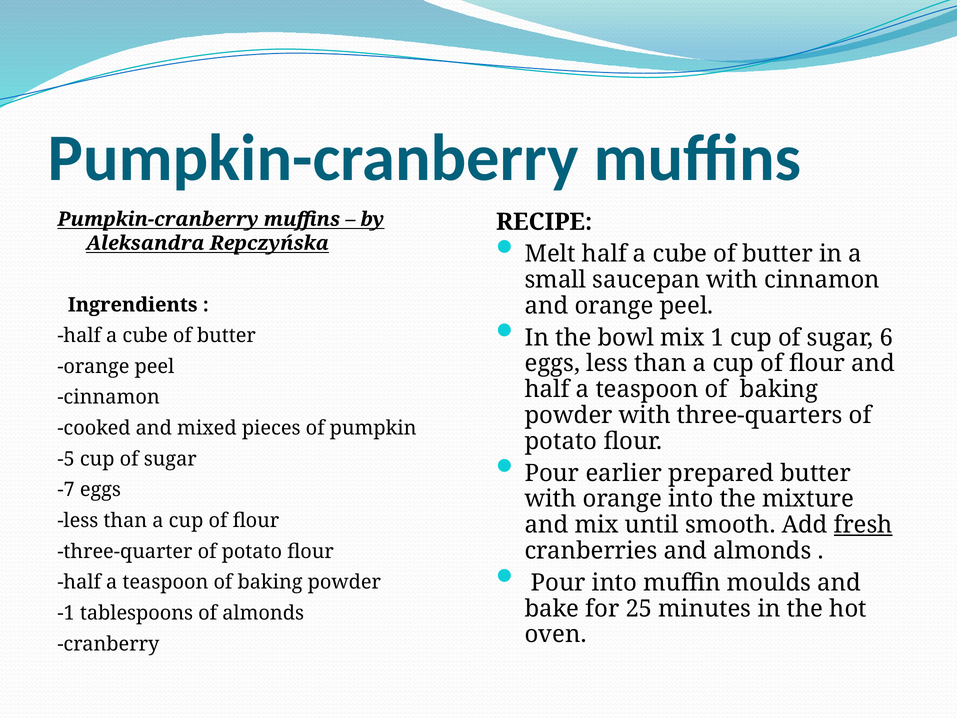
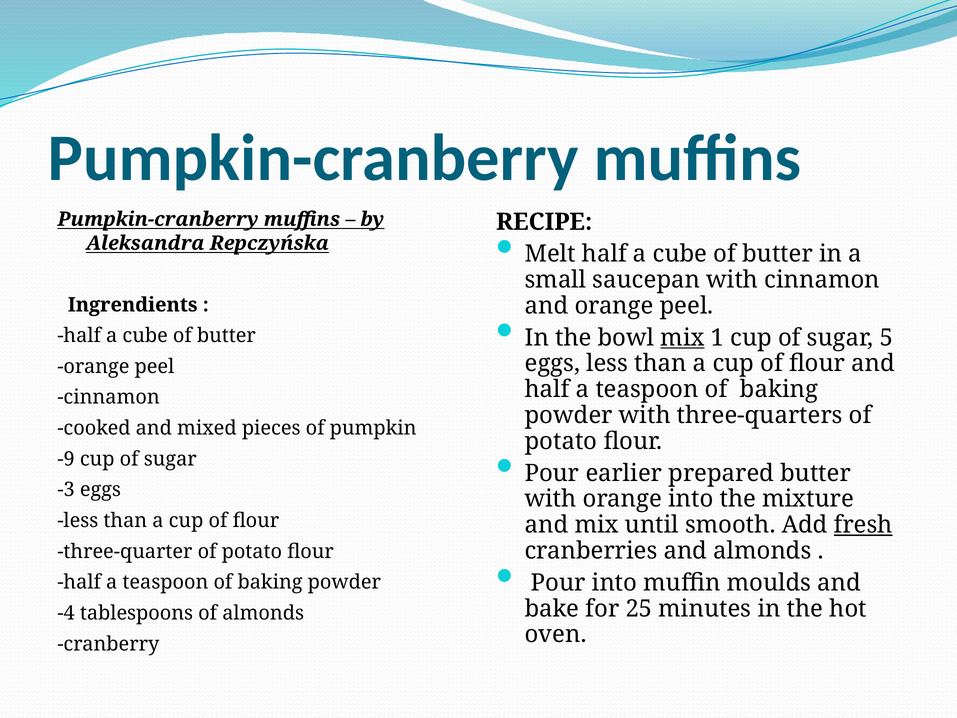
mix at (682, 338) underline: none -> present
6: 6 -> 5
-5: -5 -> -9
-7: -7 -> -3
-1: -1 -> -4
